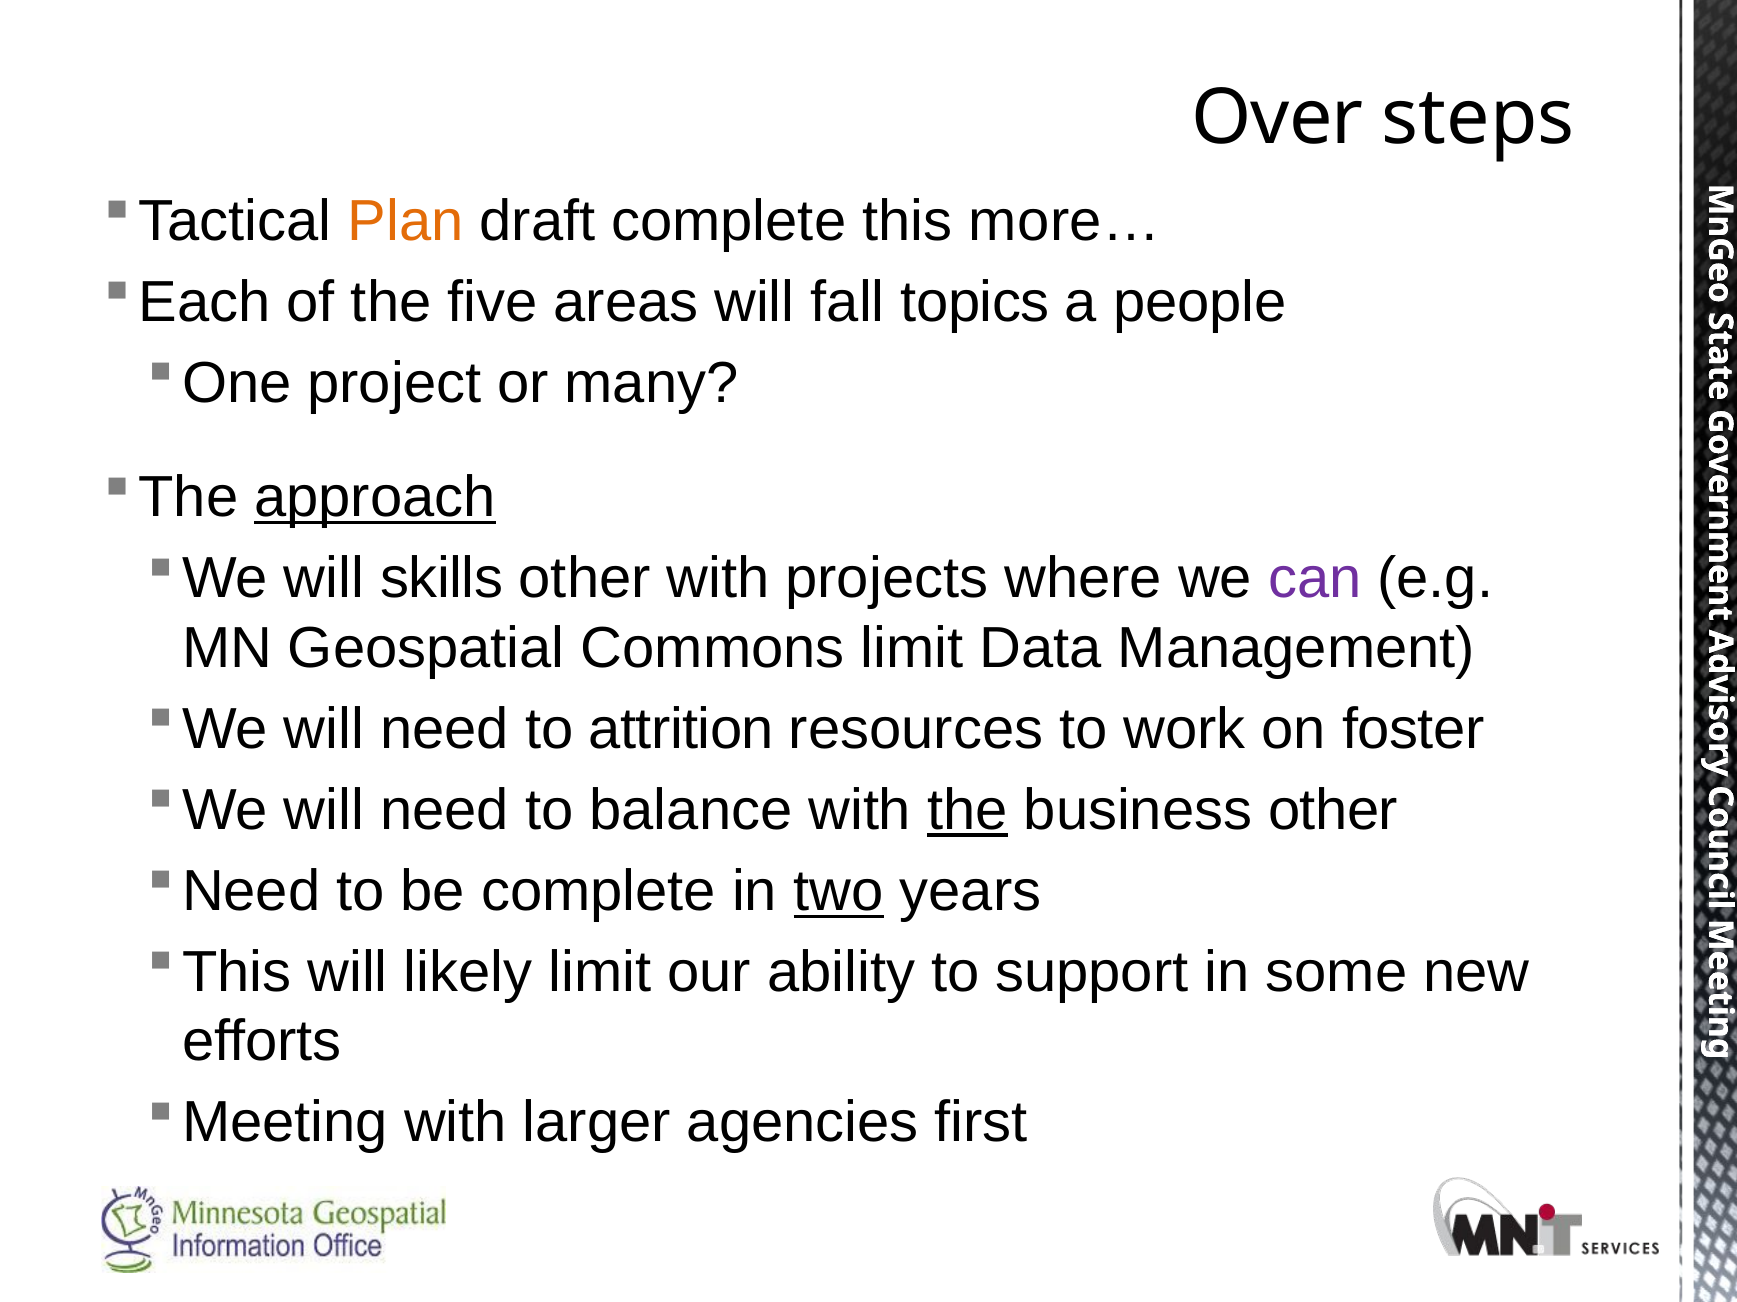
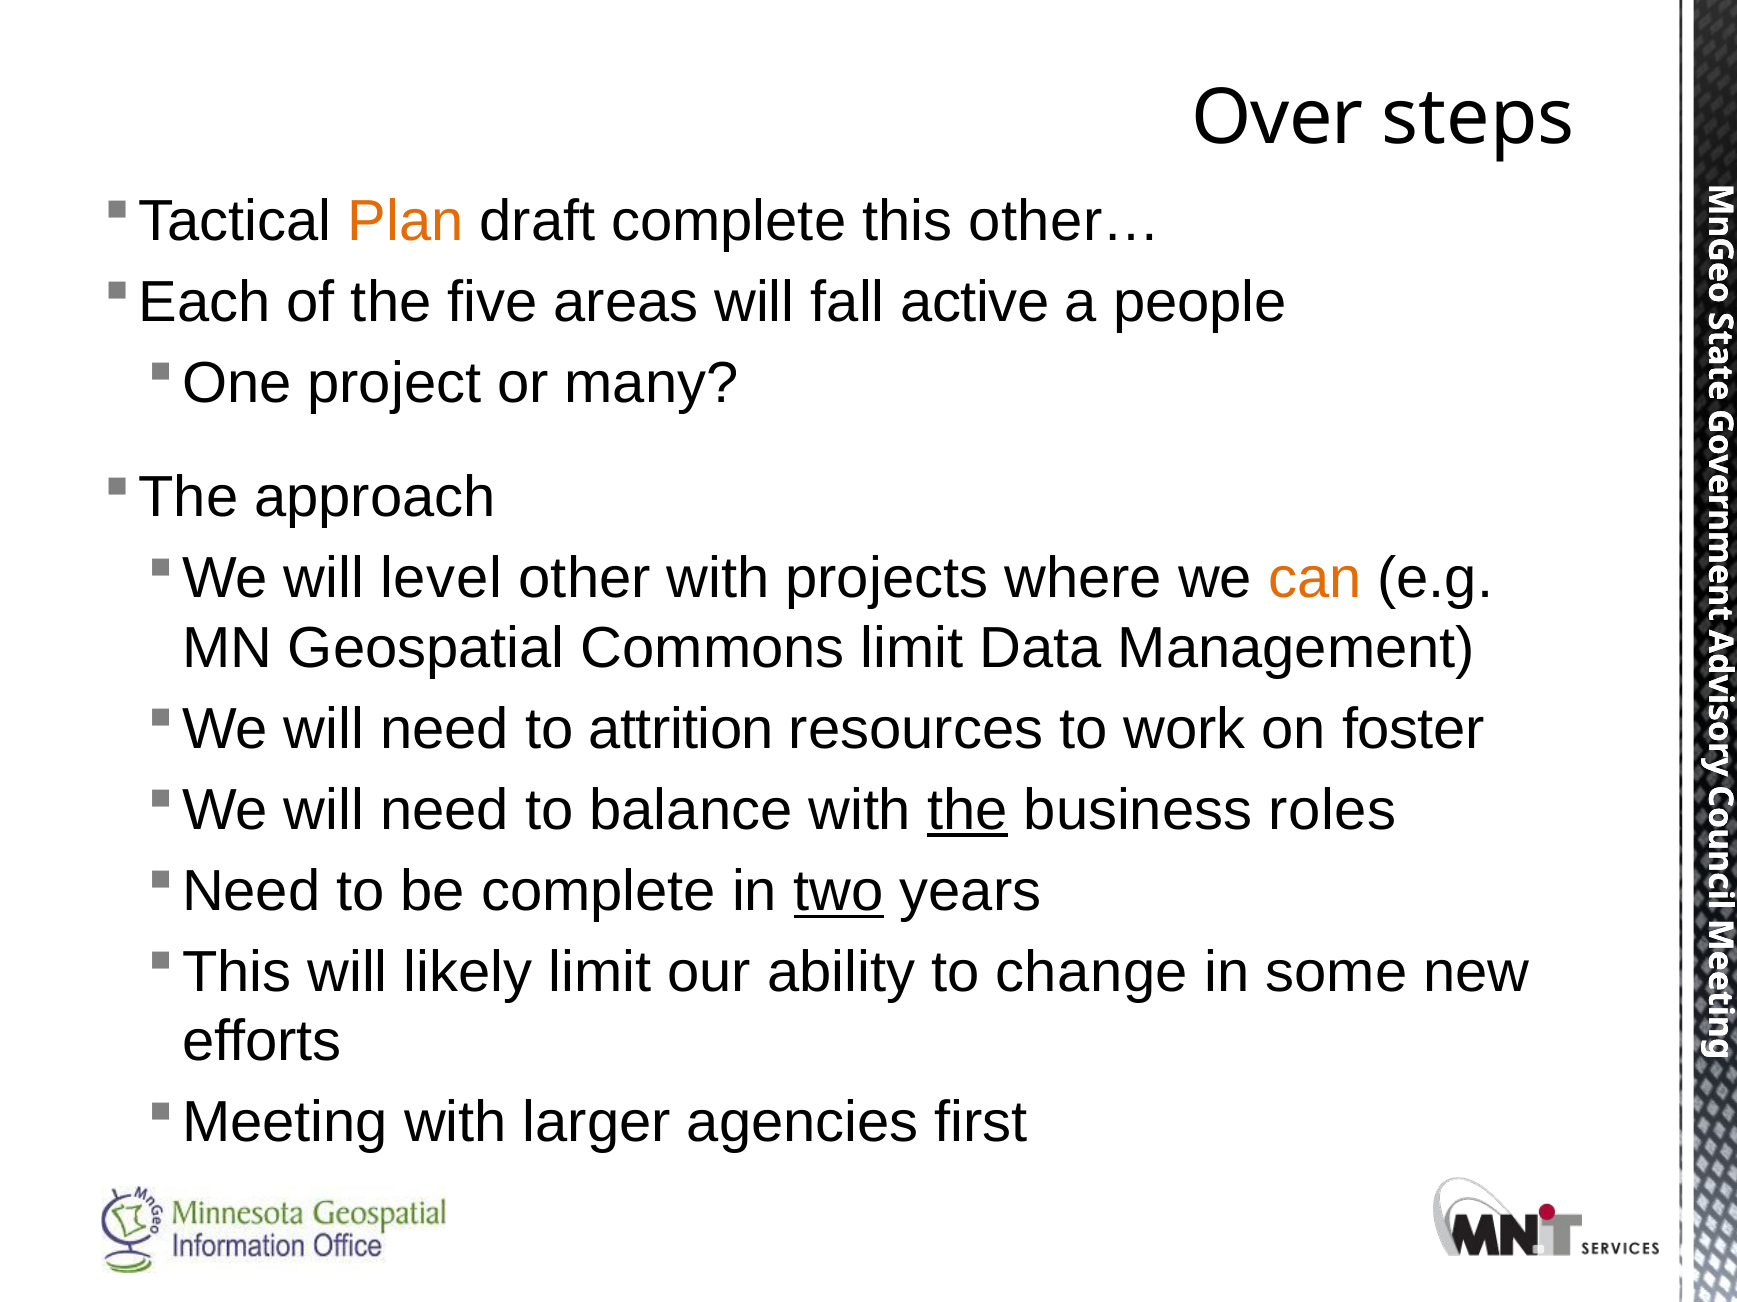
more…: more… -> other…
topics: topics -> active
approach underline: present -> none
skills: skills -> level
can colour: purple -> orange
business other: other -> roles
support: support -> change
